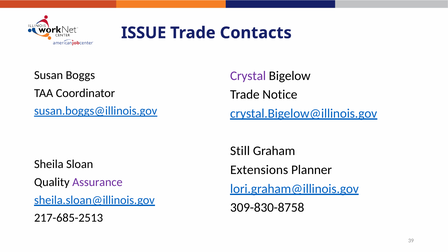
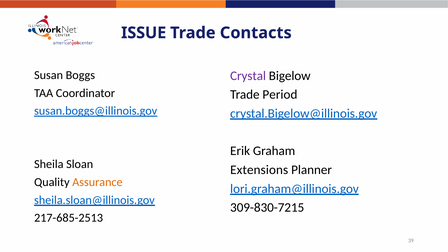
Notice: Notice -> Period
Still: Still -> Erik
Assurance colour: purple -> orange
309-830-8758: 309-830-8758 -> 309-830-7215
